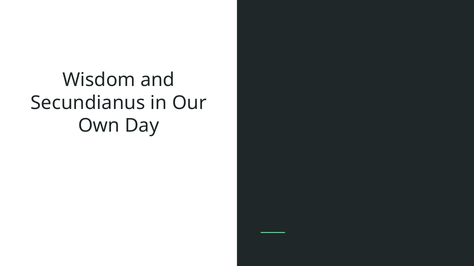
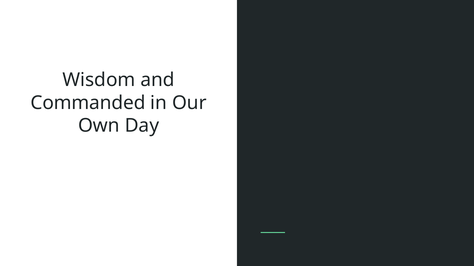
Secundianus: Secundianus -> Commanded
